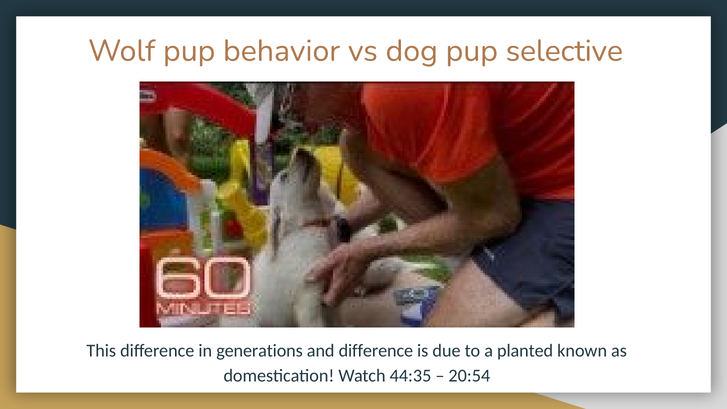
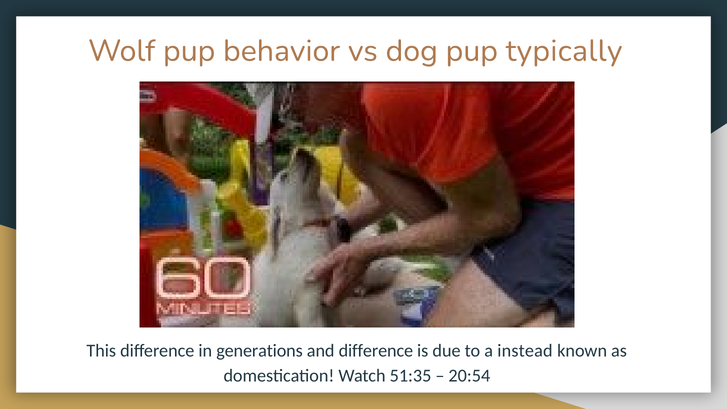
selective: selective -> typically
planted: planted -> instead
44:35: 44:35 -> 51:35
